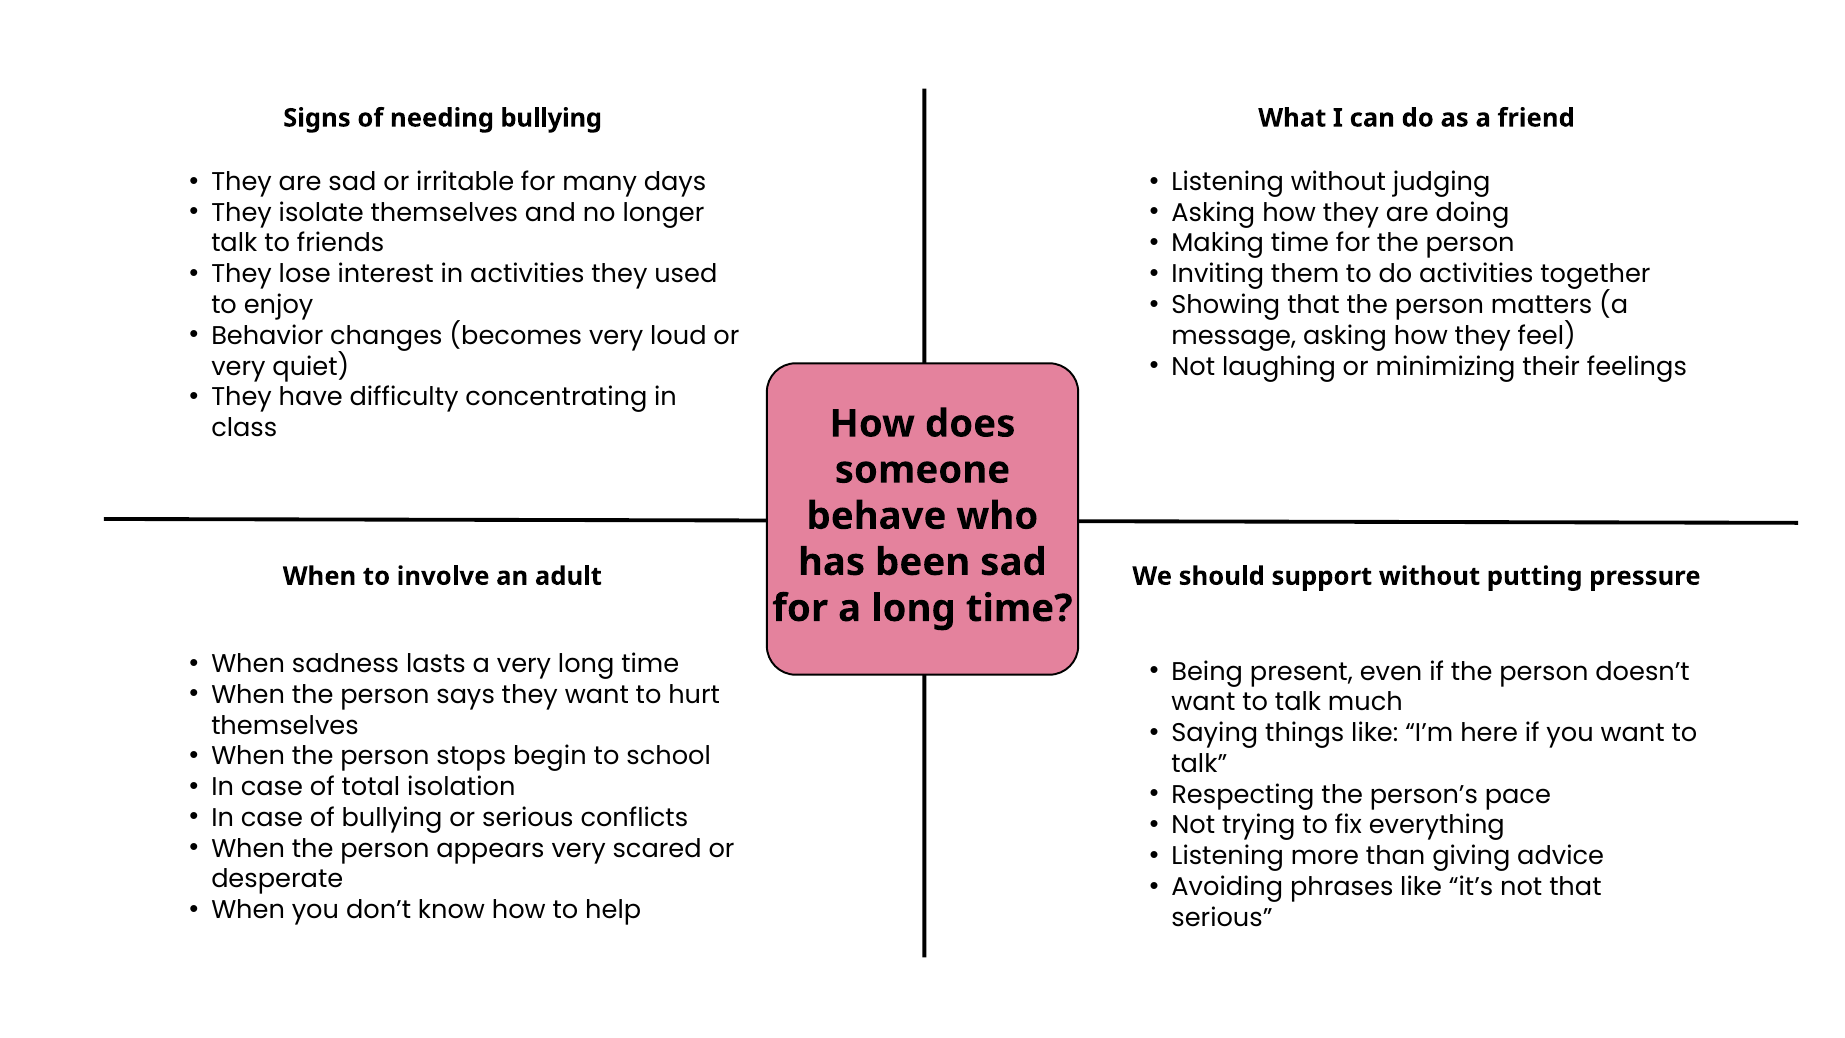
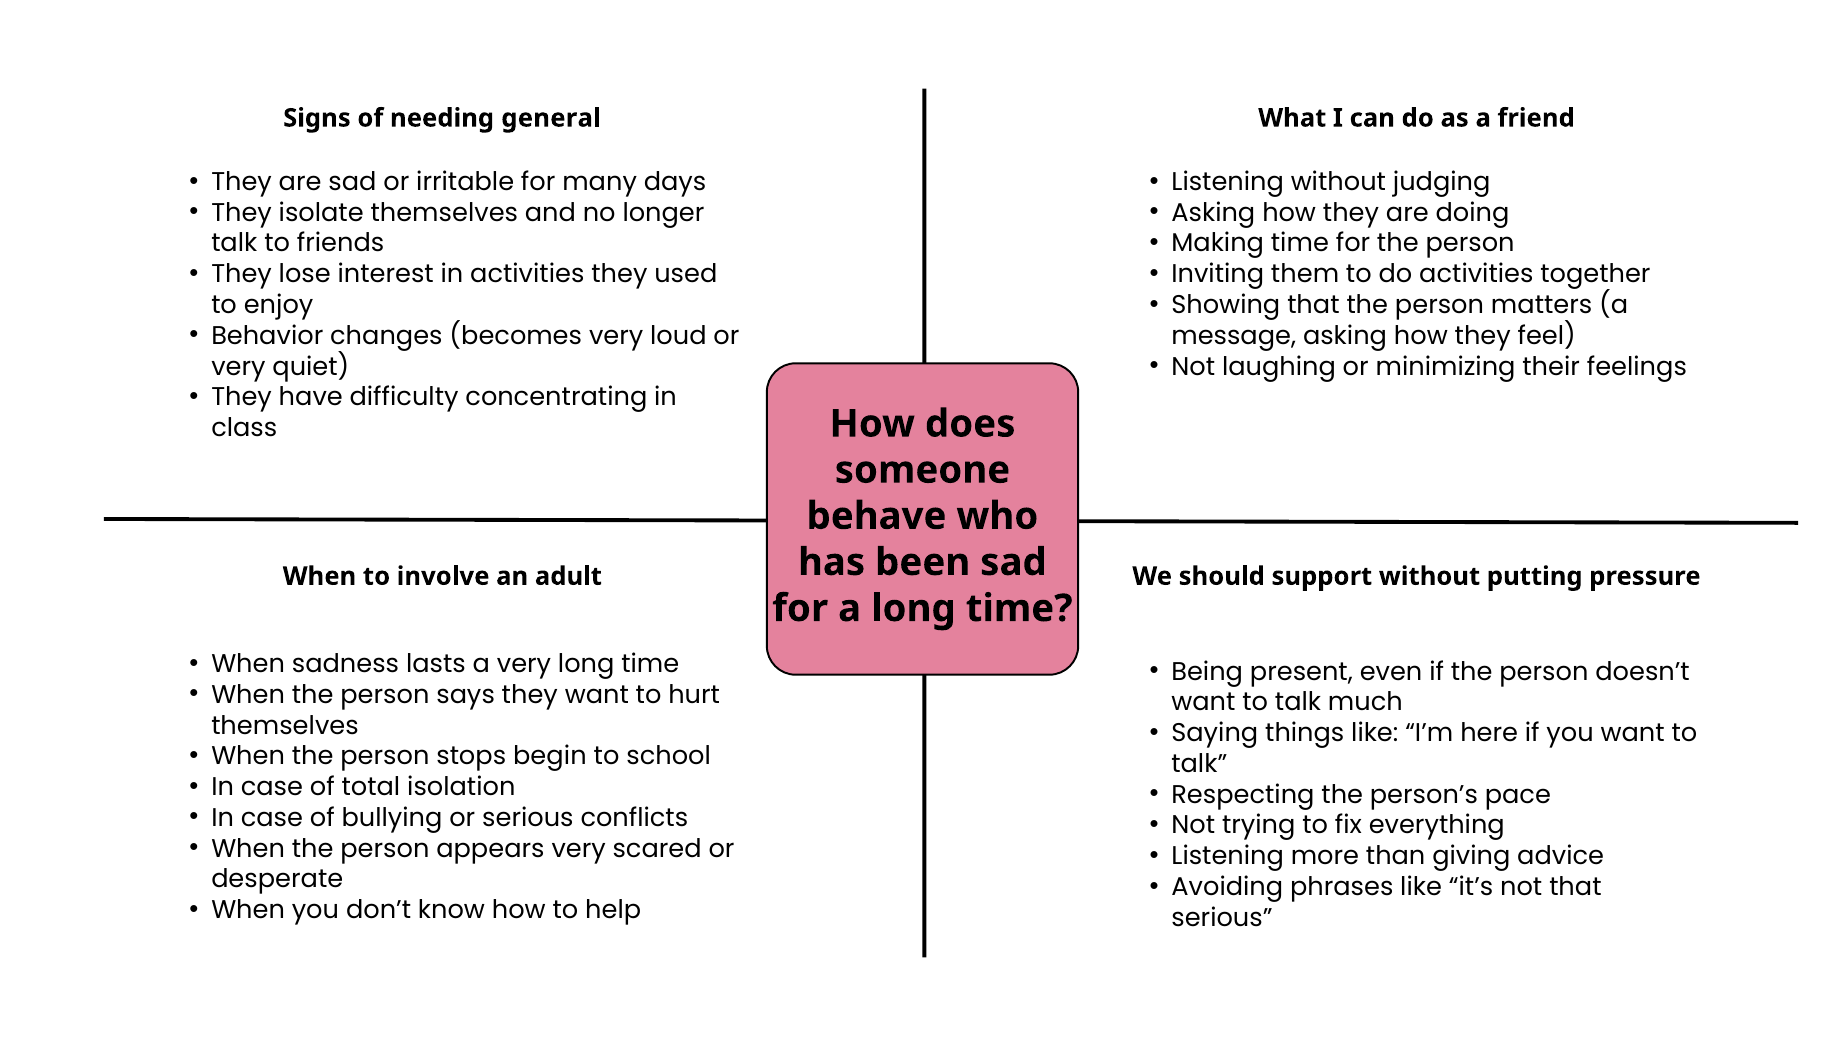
needing bullying: bullying -> general
